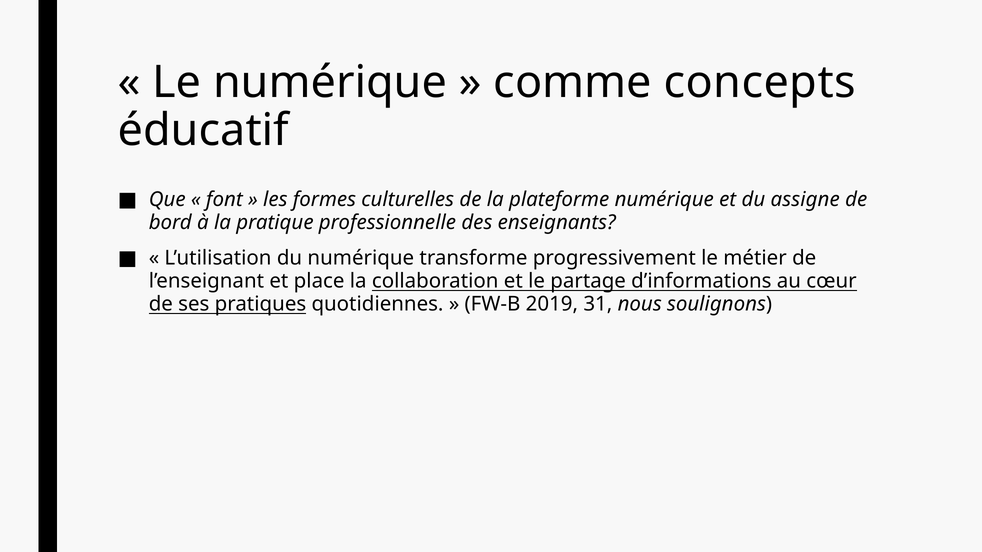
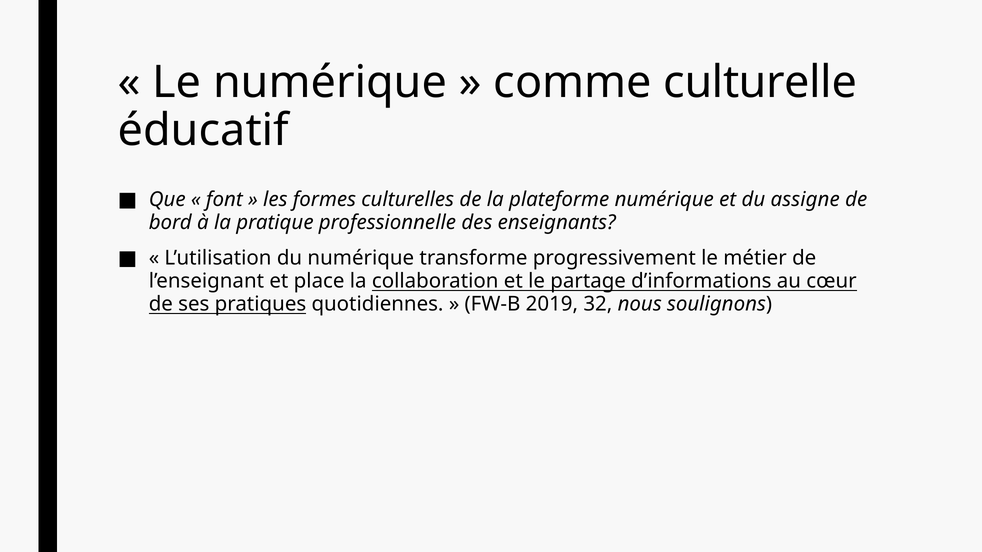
concepts: concepts -> culturelle
31: 31 -> 32
